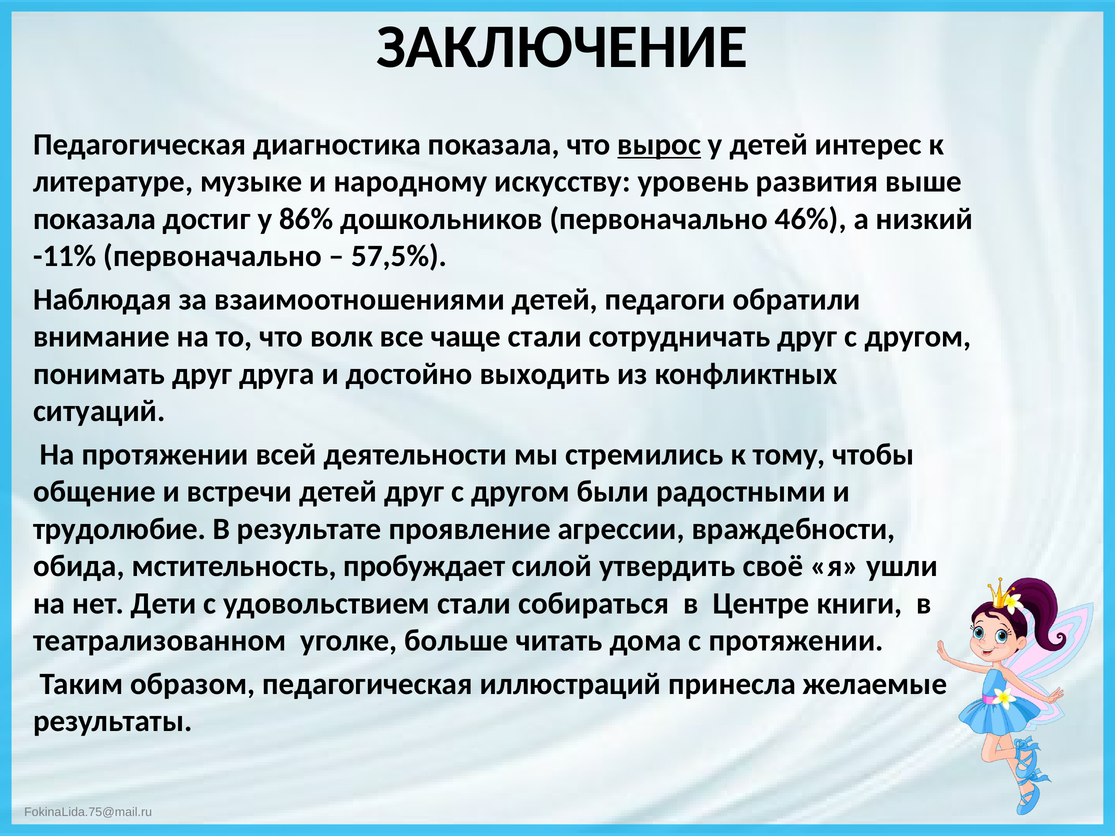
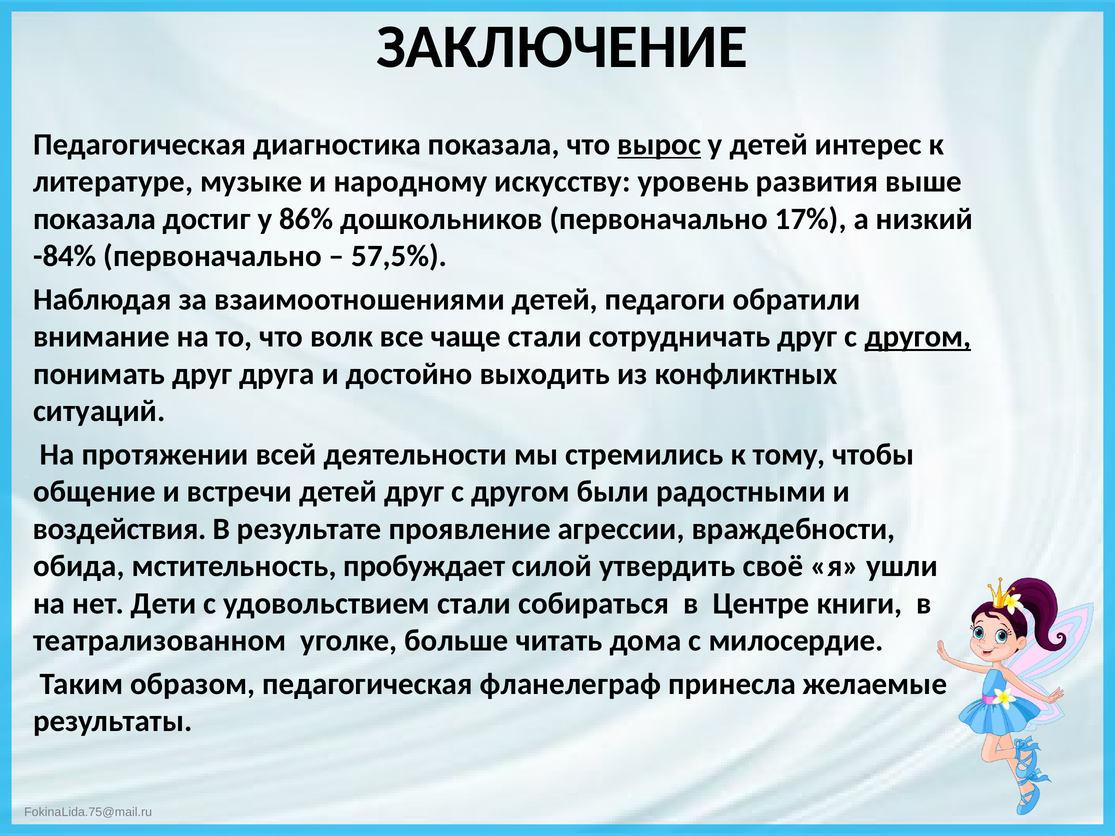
46%: 46% -> 17%
-11%: -11% -> -84%
другом at (918, 337) underline: none -> present
трудолюбие: трудолюбие -> воздействия
с протяжении: протяжении -> милосердие
иллюстраций: иллюстраций -> фланелеграф
